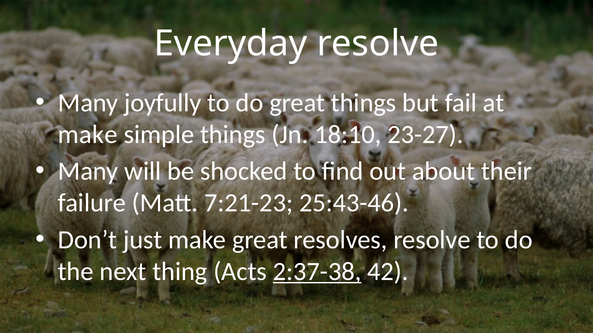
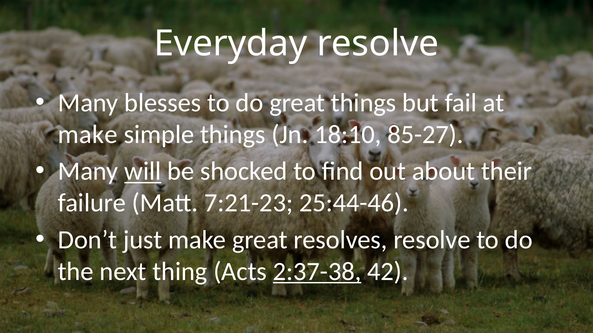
joyfully: joyfully -> blesses
23-27: 23-27 -> 85-27
will underline: none -> present
25:43-46: 25:43-46 -> 25:44-46
